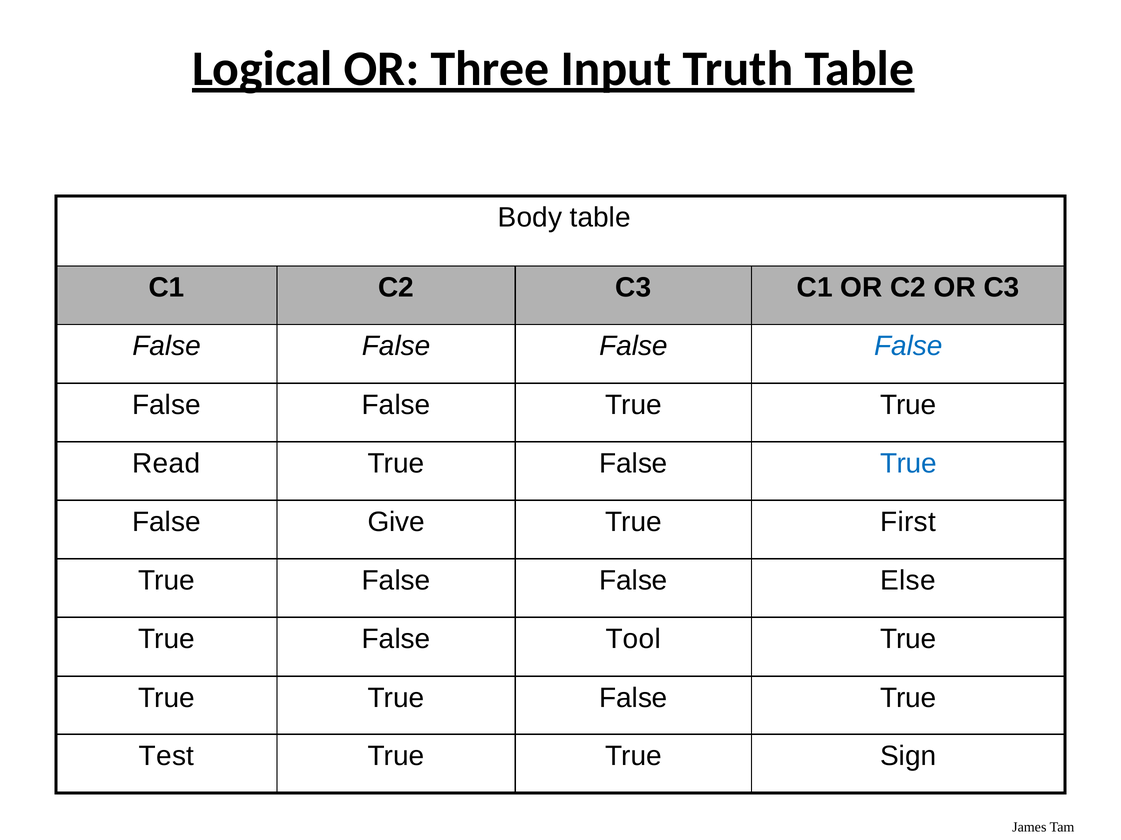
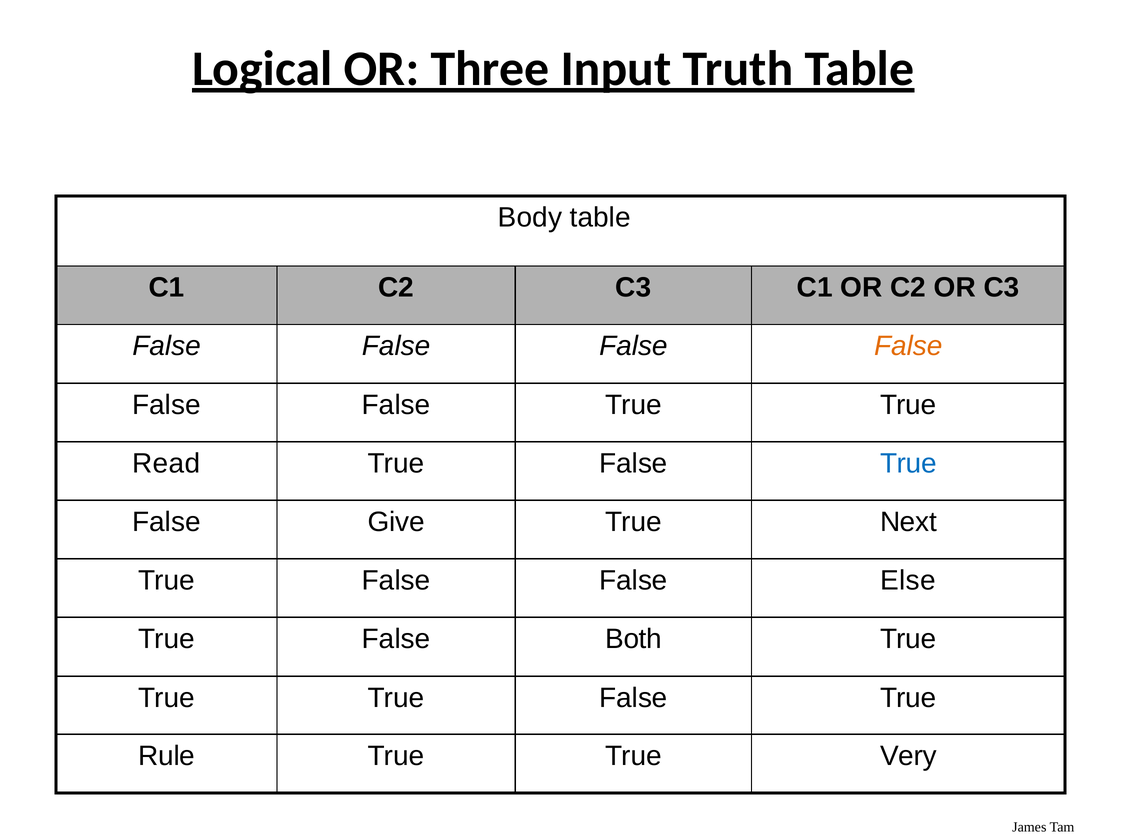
False at (908, 347) colour: blue -> orange
First: First -> Next
Tool: Tool -> Both
Test: Test -> Rule
Sign: Sign -> Very
